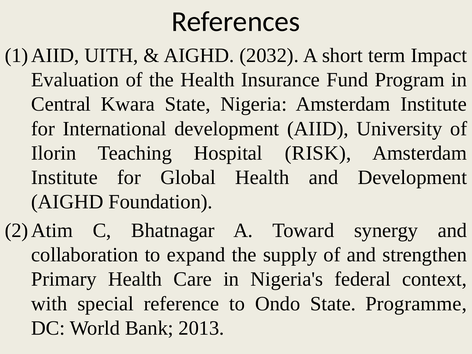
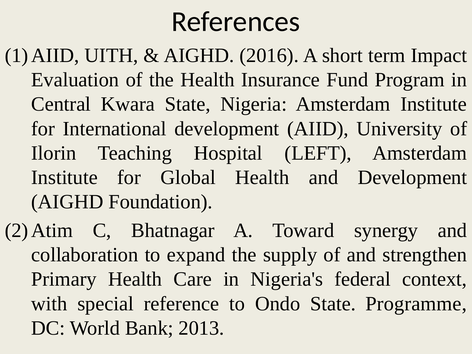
2032: 2032 -> 2016
RISK: RISK -> LEFT
